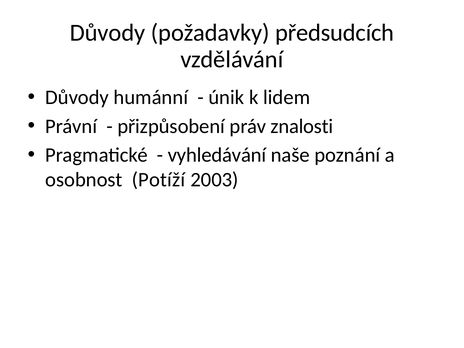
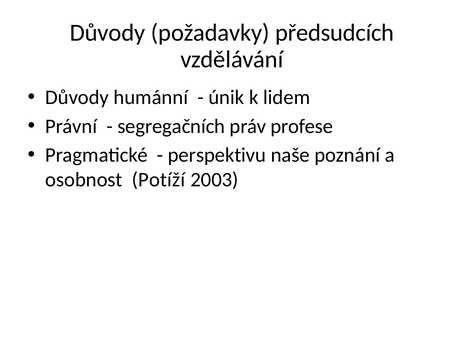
přizpůsobení: přizpůsobení -> segregačních
znalosti: znalosti -> profese
vyhledávání: vyhledávání -> perspektivu
